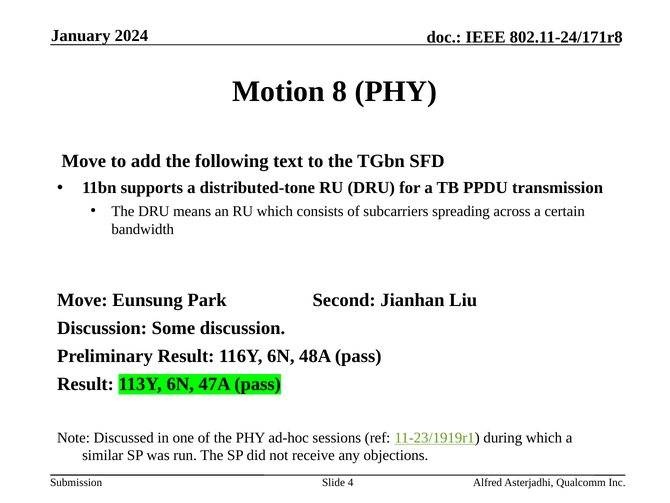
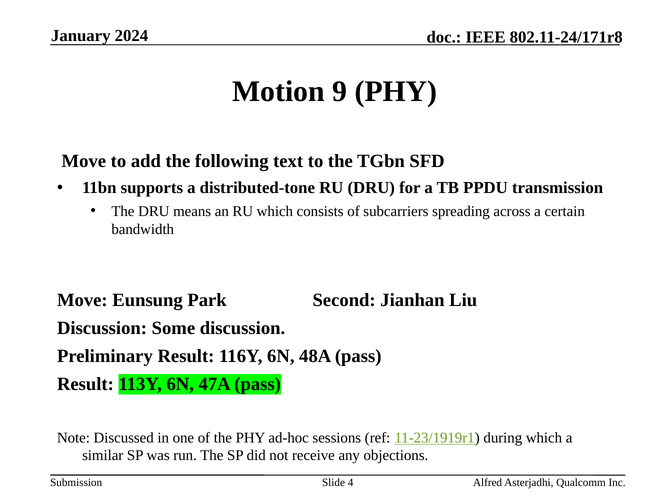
8: 8 -> 9
